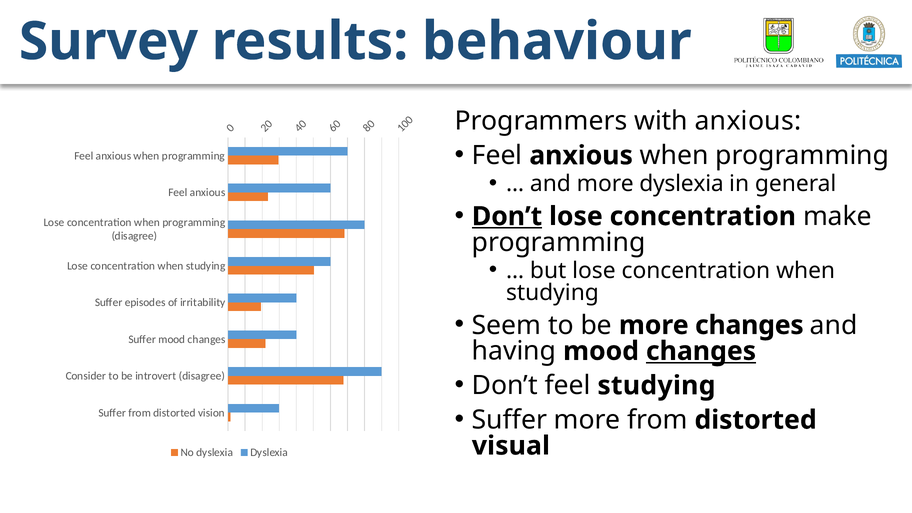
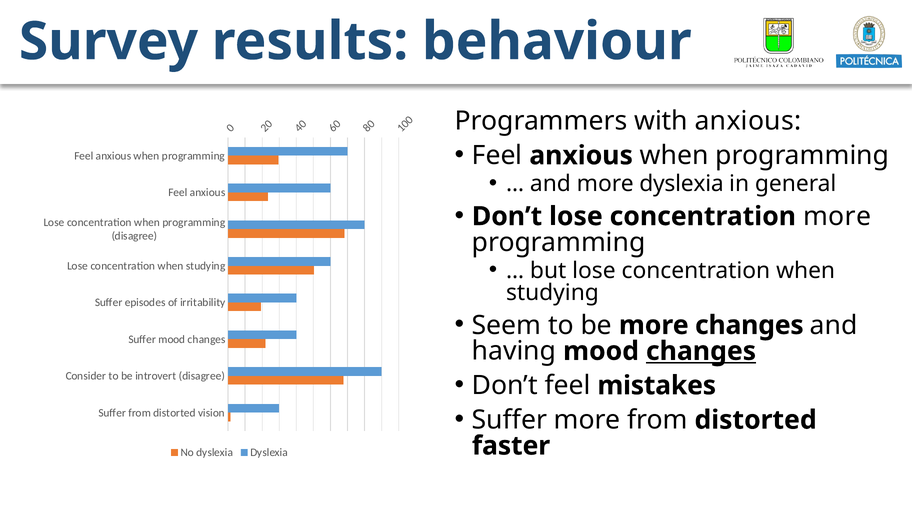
Don’t at (507, 216) underline: present -> none
concentration make: make -> more
feel studying: studying -> mistakes
visual: visual -> faster
